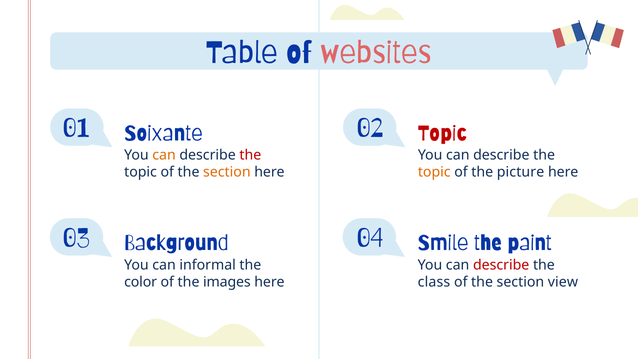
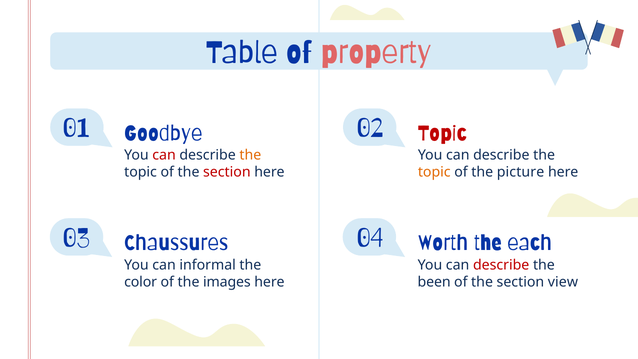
websites: websites -> property
Soixante: Soixante -> Goodbye
can at (164, 155) colour: orange -> red
the at (250, 155) colour: red -> orange
section at (227, 172) colour: orange -> red
Background: Background -> Chaussures
Smile: Smile -> Worth
paint: paint -> each
class: class -> been
